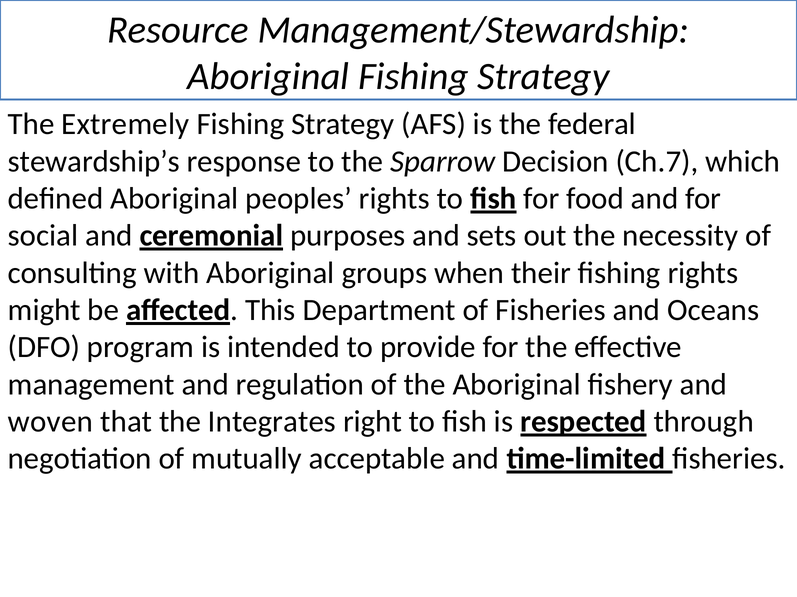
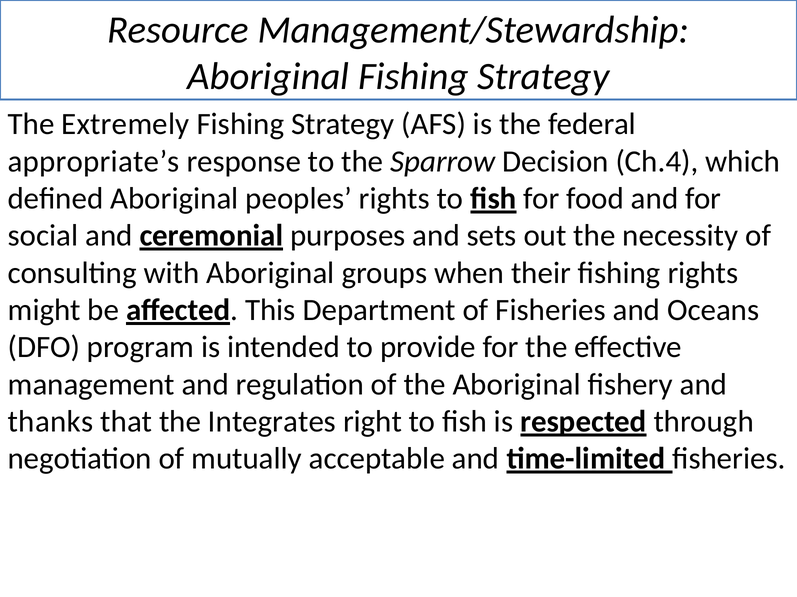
stewardship’s: stewardship’s -> appropriate’s
Ch.7: Ch.7 -> Ch.4
woven: woven -> thanks
